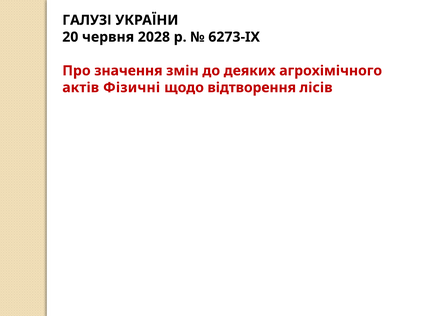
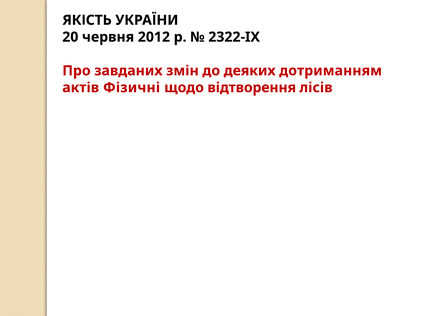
ГАЛУЗІ: ГАЛУЗІ -> ЯКІСТЬ
2028: 2028 -> 2012
6273-IX: 6273-IX -> 2322-IX
значення: значення -> завданих
агрохімічного: агрохімічного -> дотриманням
